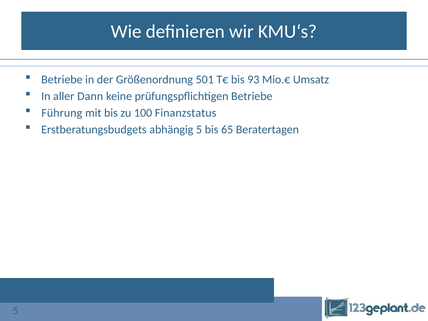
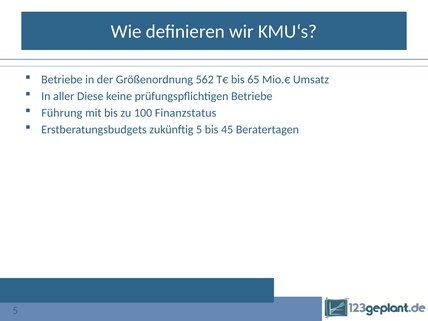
501: 501 -> 562
93: 93 -> 65
Dann: Dann -> Diese
abhängig: abhängig -> zukünftig
65: 65 -> 45
